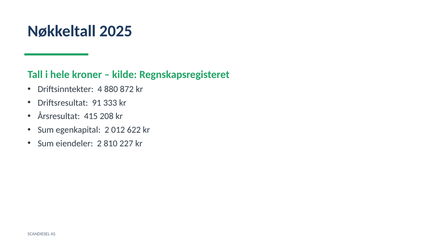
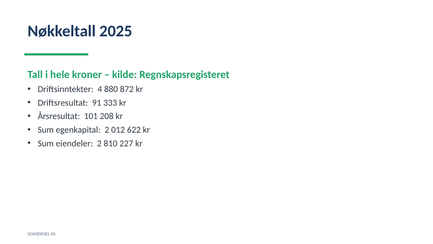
415: 415 -> 101
